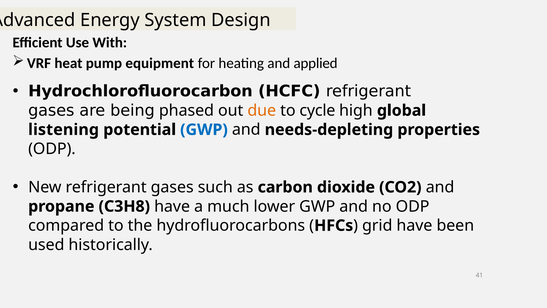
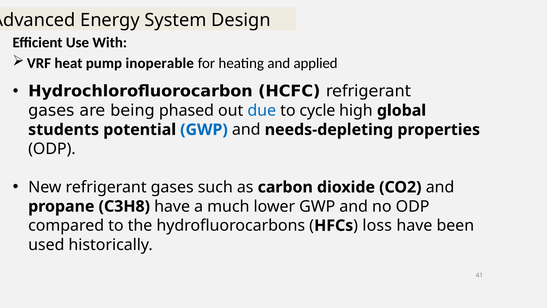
equipment: equipment -> inoperable
due colour: orange -> blue
listening: listening -> students
grid: grid -> loss
